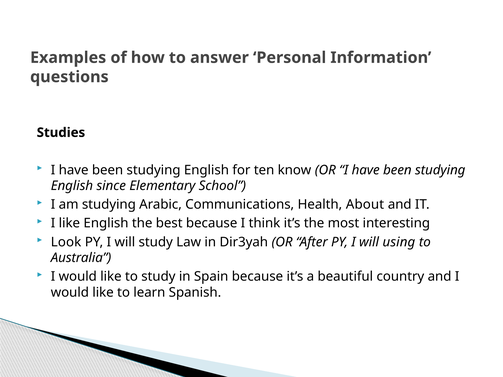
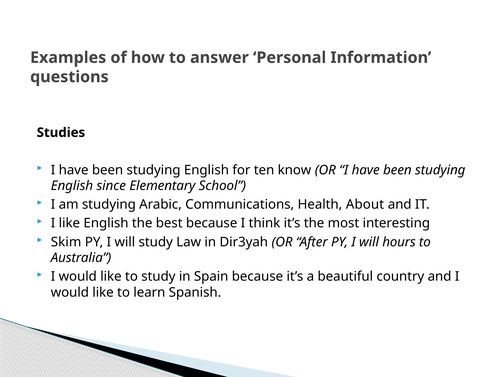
Look: Look -> Skim
using: using -> hours
